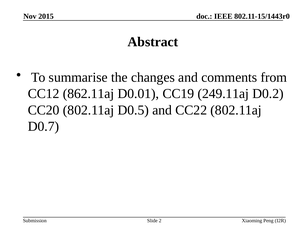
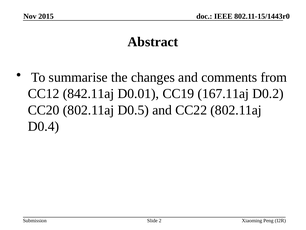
862.11aj: 862.11aj -> 842.11aj
249.11aj: 249.11aj -> 167.11aj
D0.7: D0.7 -> D0.4
